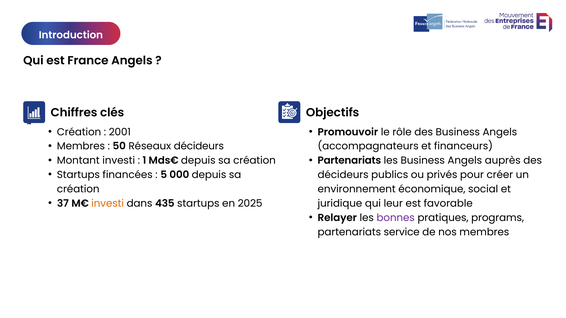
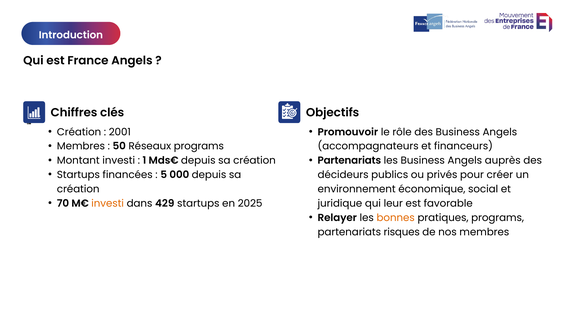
Réseaux décideurs: décideurs -> programs
37: 37 -> 70
435: 435 -> 429
bonnes colour: purple -> orange
service: service -> risques
